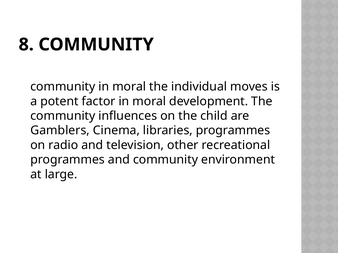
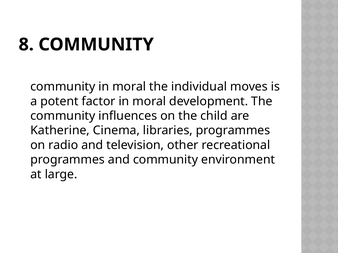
Gamblers: Gamblers -> Katherine
